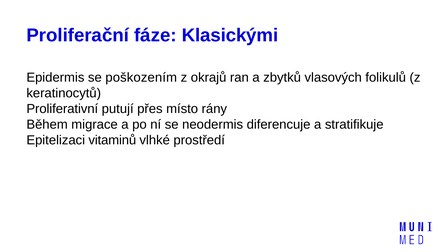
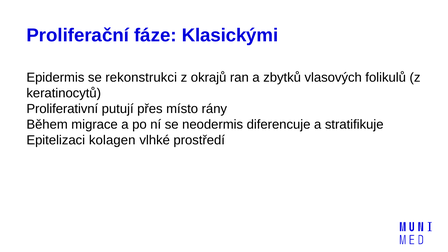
poškozením: poškozením -> rekonstrukci
vitaminů: vitaminů -> kolagen
